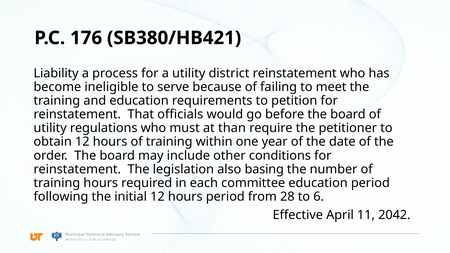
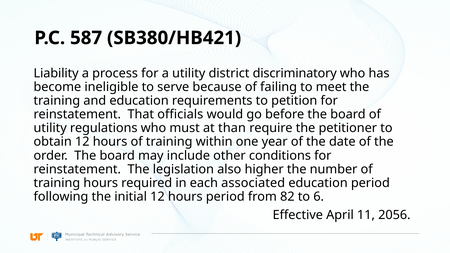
176: 176 -> 587
district reinstatement: reinstatement -> discriminatory
basing: basing -> higher
committee: committee -> associated
28: 28 -> 82
2042: 2042 -> 2056
